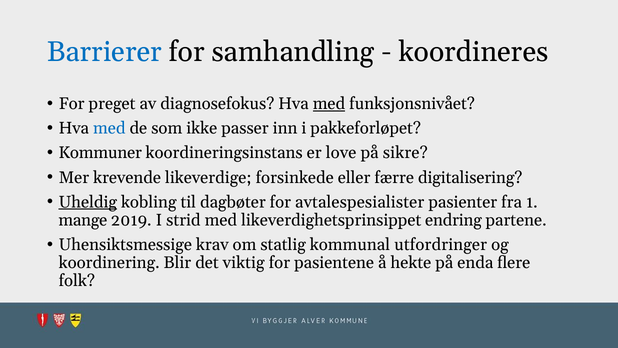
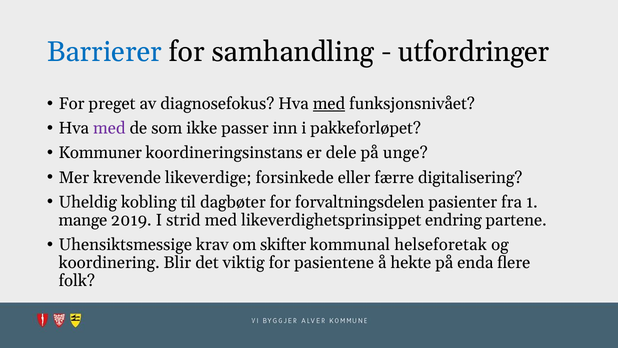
koordineres: koordineres -> utfordringer
med at (109, 128) colour: blue -> purple
love: love -> dele
sikre: sikre -> unge
Uheldig underline: present -> none
avtalespesialister: avtalespesialister -> forvaltningsdelen
statlig: statlig -> skifter
utfordringer: utfordringer -> helseforetak
